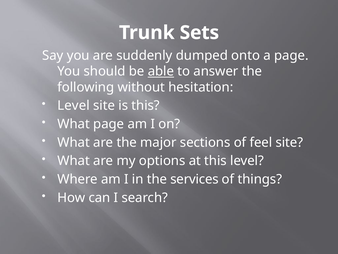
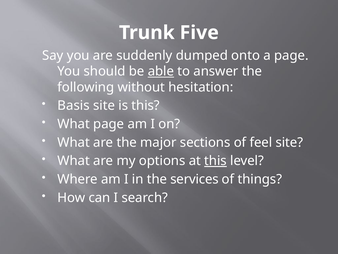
Sets: Sets -> Five
Level at (74, 105): Level -> Basis
this at (216, 161) underline: none -> present
